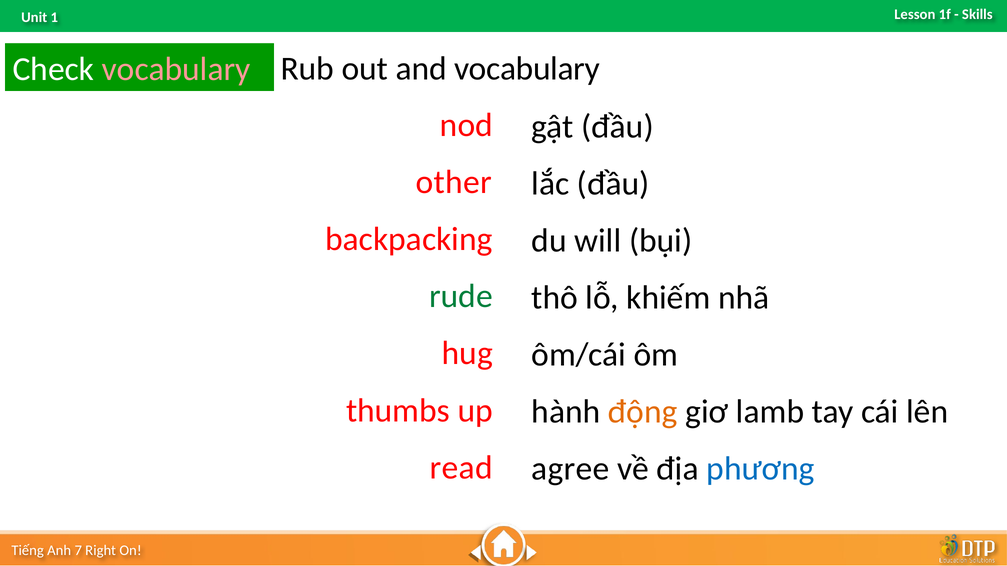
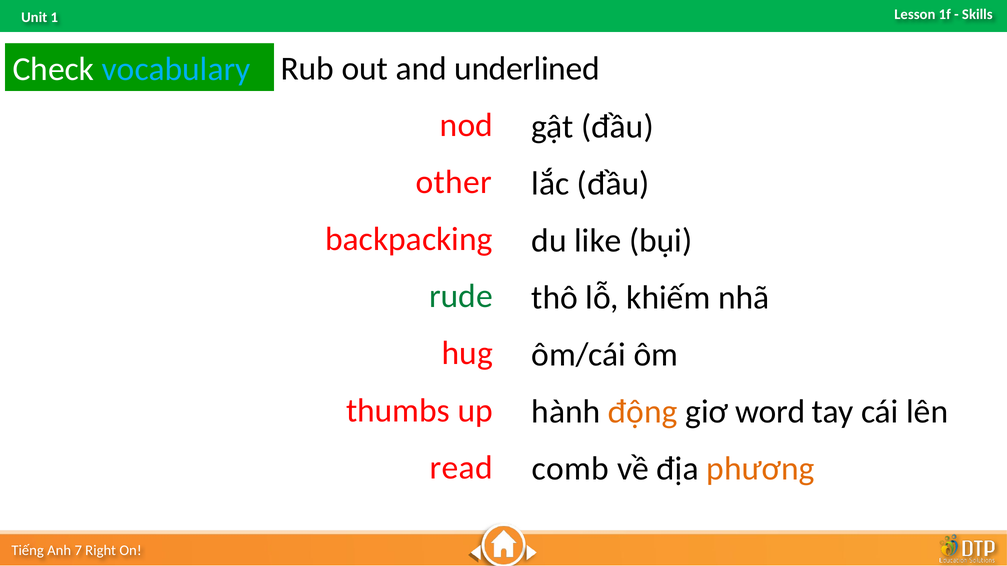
vocabulary at (176, 69) colour: pink -> light blue
and vocabulary: vocabulary -> underlined
will: will -> like
lamb: lamb -> word
agree: agree -> comb
phương colour: blue -> orange
